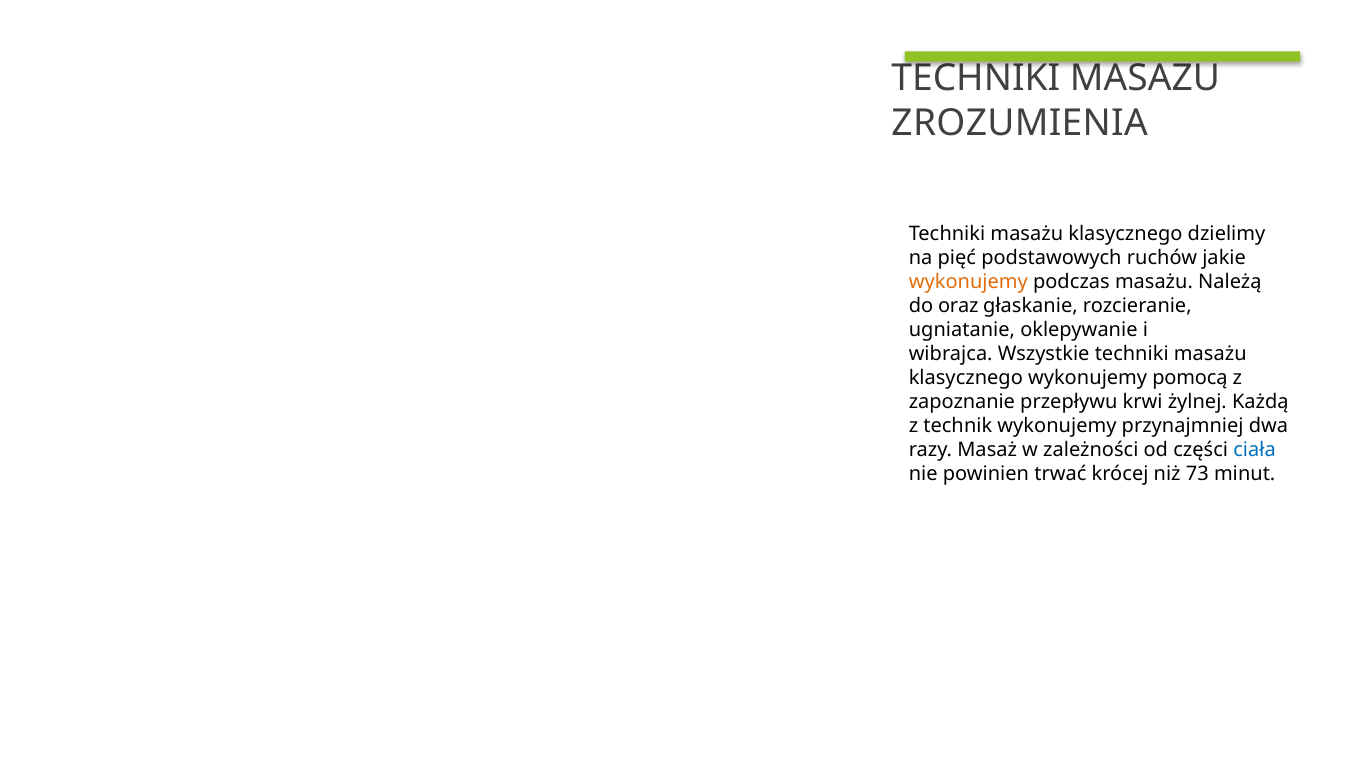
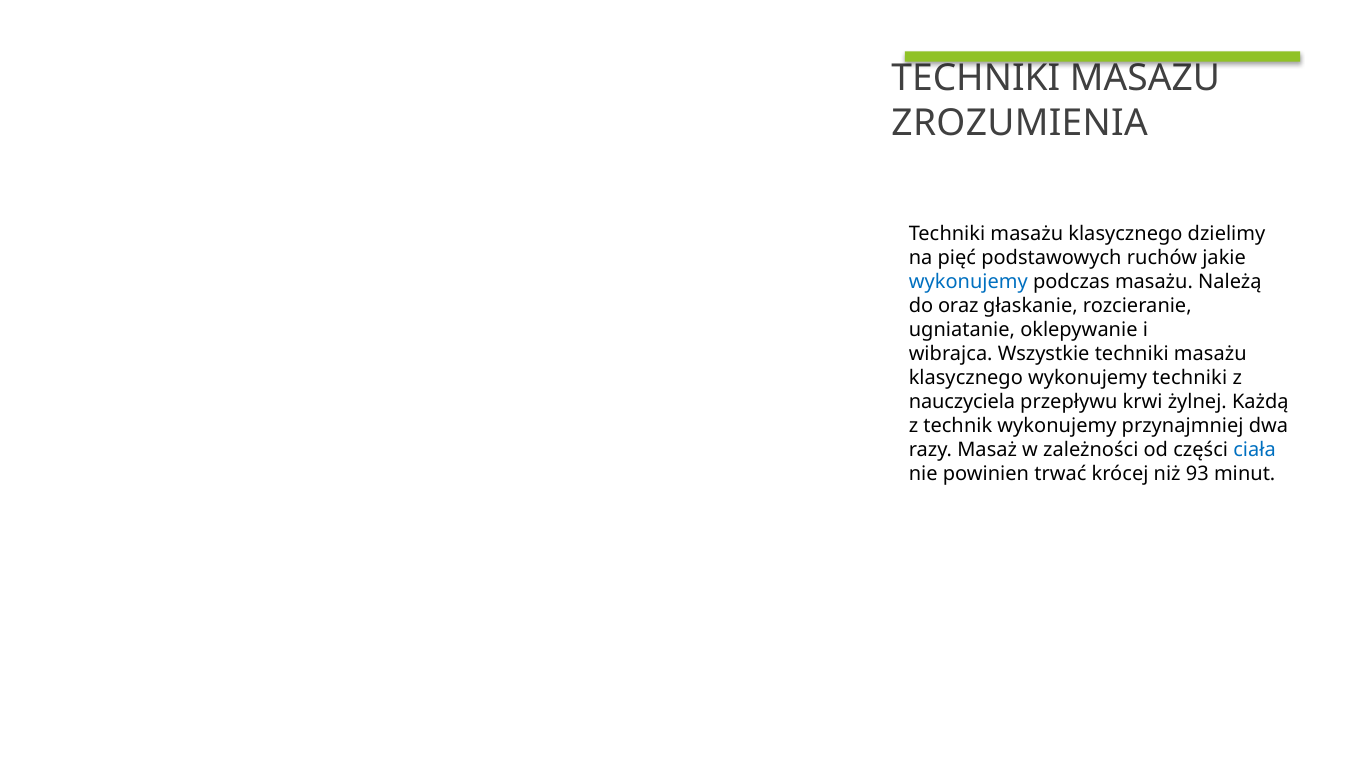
wykonujemy at (968, 281) colour: orange -> blue
wykonujemy pomocą: pomocą -> techniki
zapoznanie: zapoznanie -> nauczyciela
73: 73 -> 93
